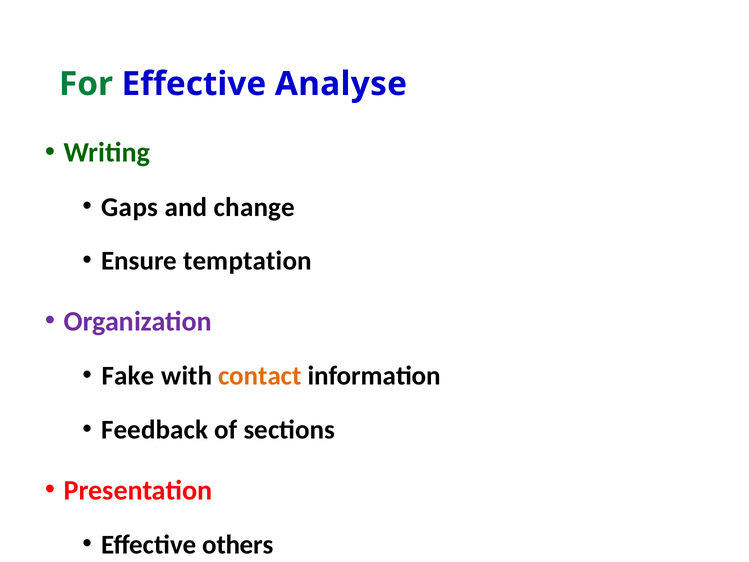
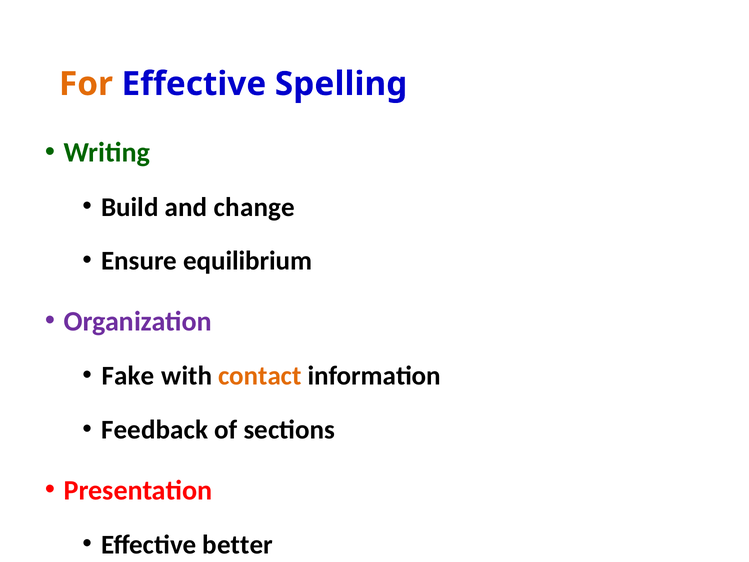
For colour: green -> orange
Analyse: Analyse -> Spelling
Gaps: Gaps -> Build
temptation: temptation -> equilibrium
others: others -> better
